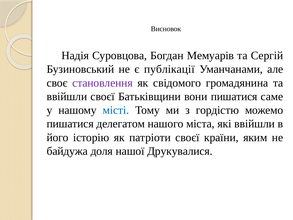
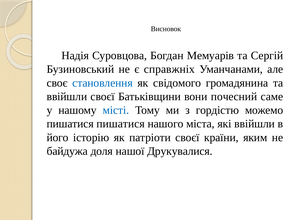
публікації: публікації -> справжніх
становлення colour: purple -> blue
вони пишатися: пишатися -> почесний
пишатися делегатом: делегатом -> пишатися
